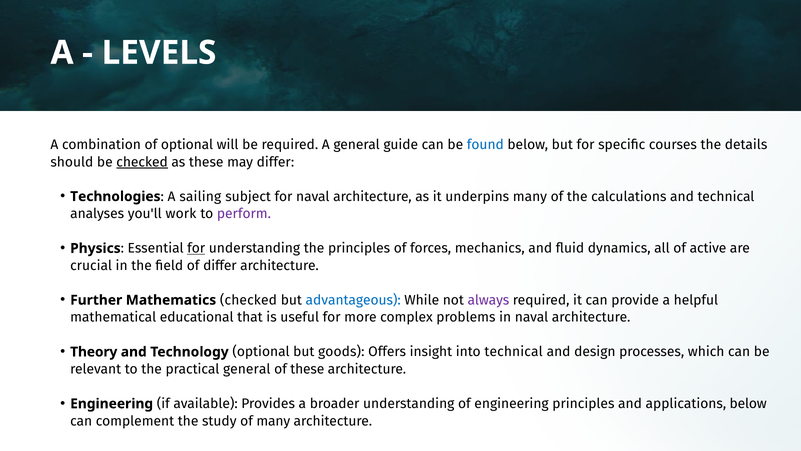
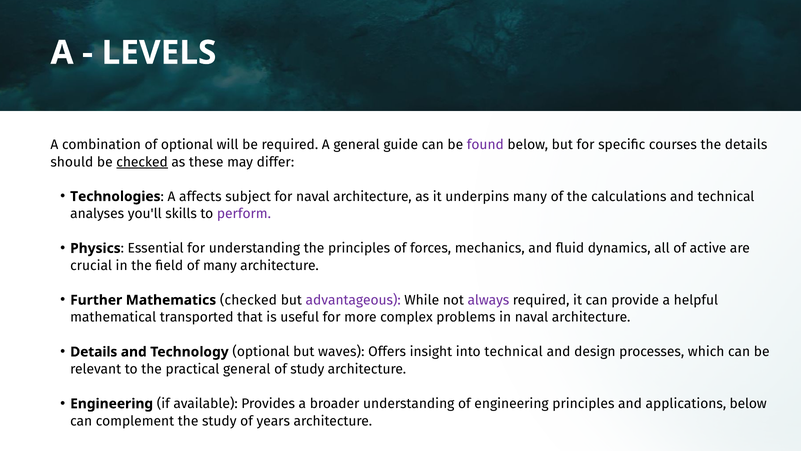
found colour: blue -> purple
sailing: sailing -> affects
work: work -> skills
for at (196, 248) underline: present -> none
of differ: differ -> many
advantageous colour: blue -> purple
educational: educational -> transported
Theory at (94, 352): Theory -> Details
goods: goods -> waves
of these: these -> study
of many: many -> years
